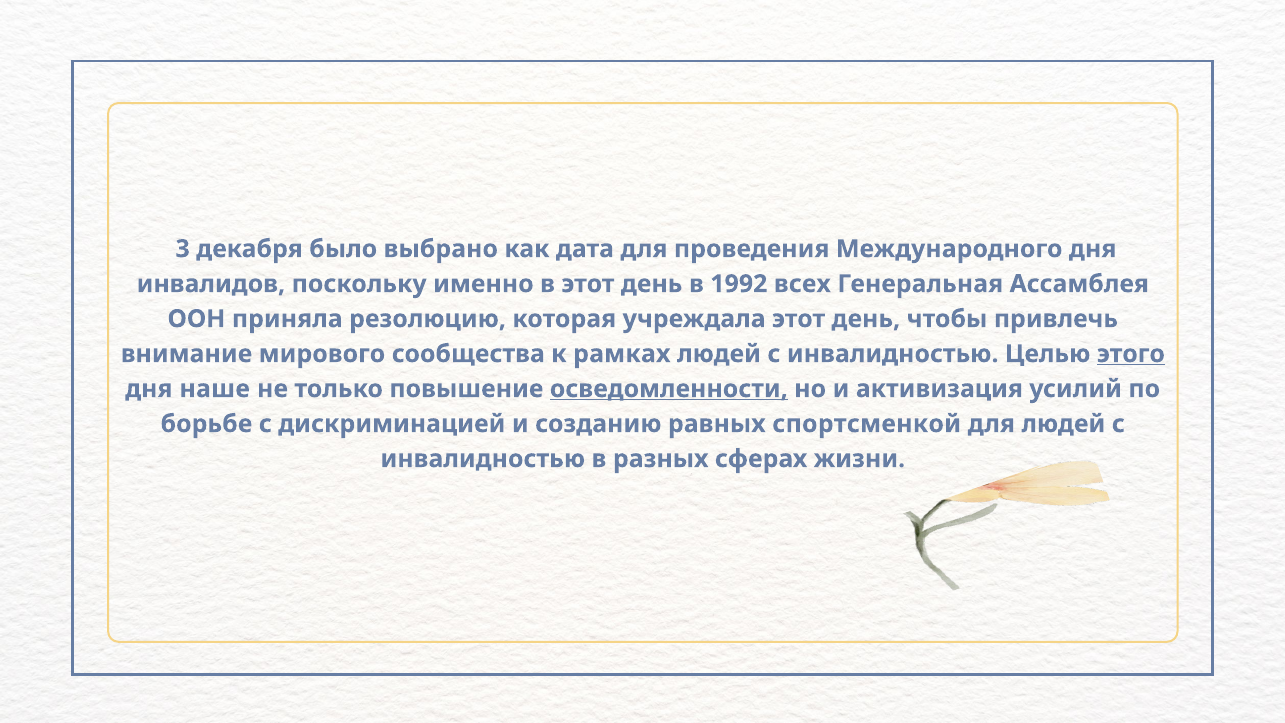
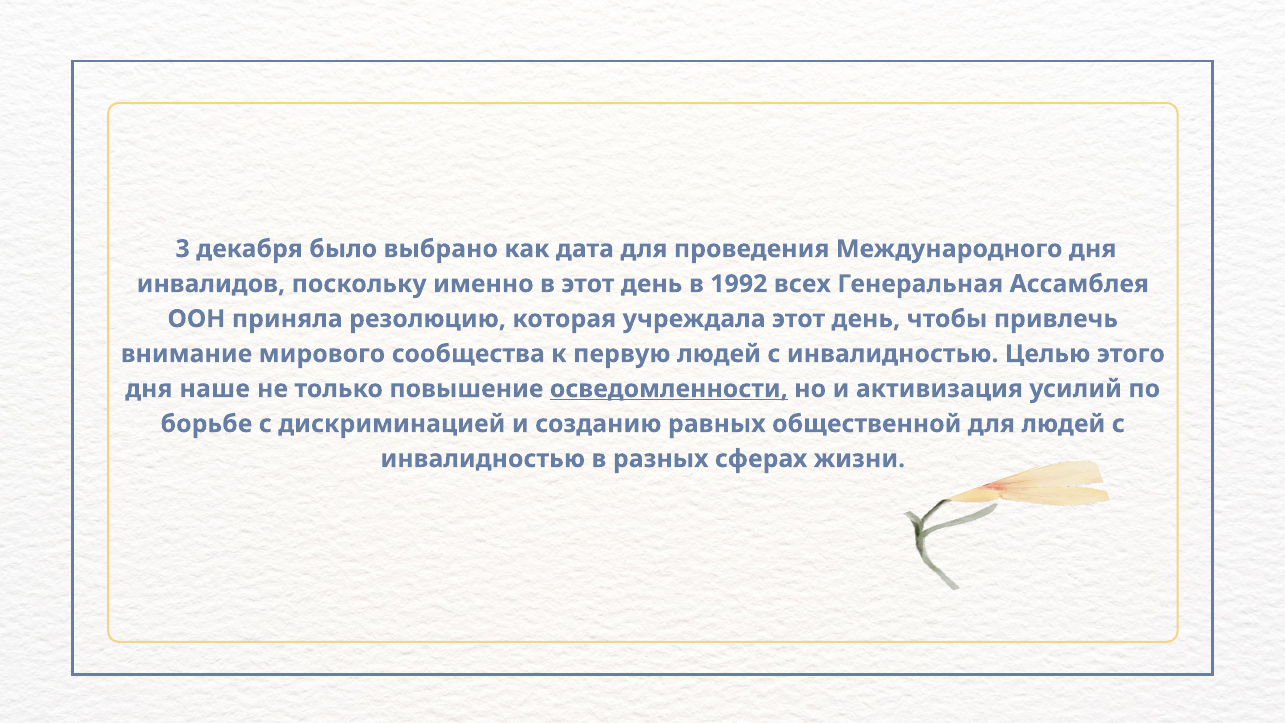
рамках: рамках -> первую
этого underline: present -> none
спортсменкой: спортсменкой -> общественной
